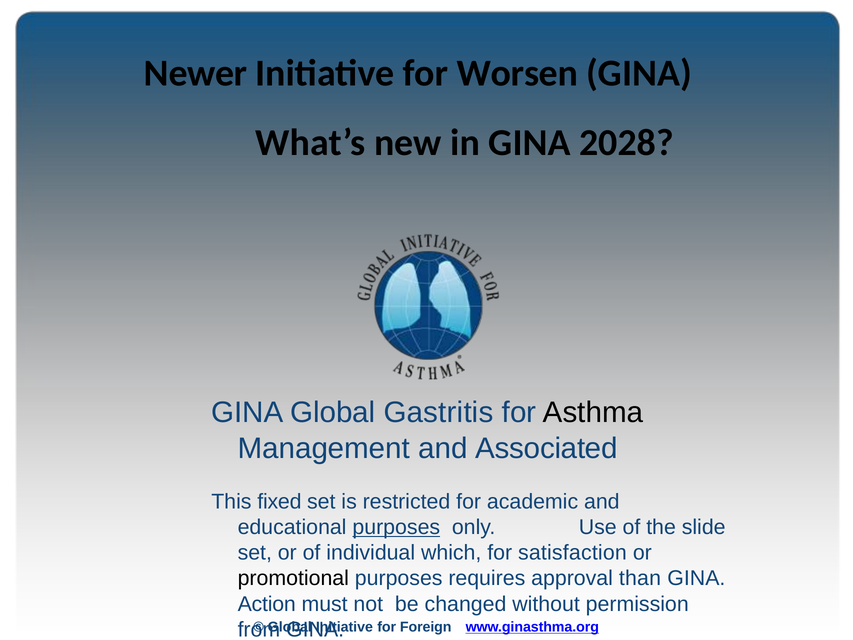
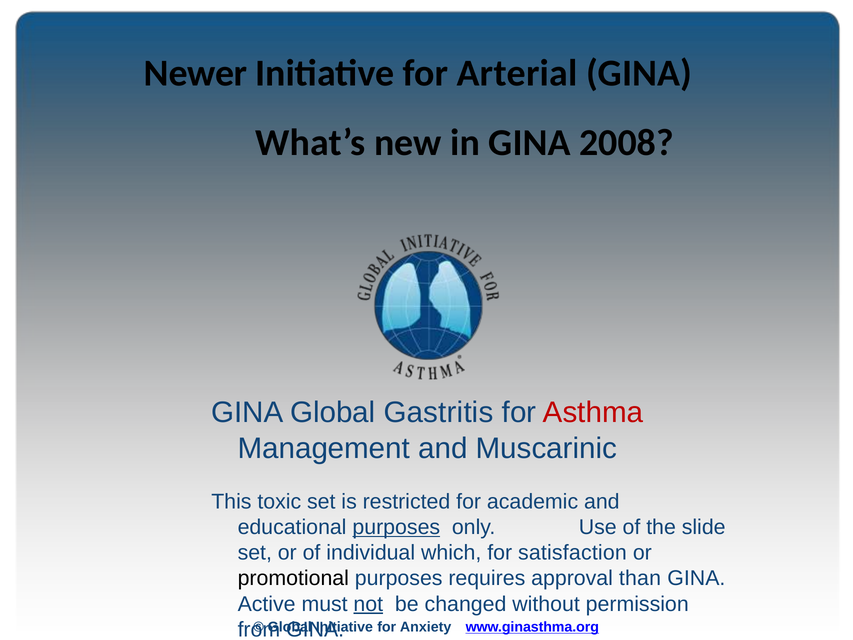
Worsen: Worsen -> Arterial
2028: 2028 -> 2008
Asthma colour: black -> red
Associated: Associated -> Muscarinic
fixed: fixed -> toxic
Action: Action -> Active
not underline: none -> present
Foreign: Foreign -> Anxiety
